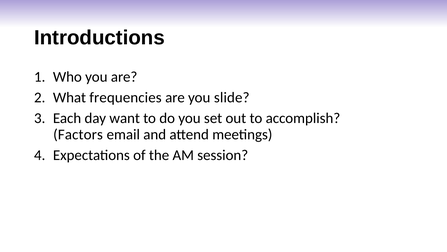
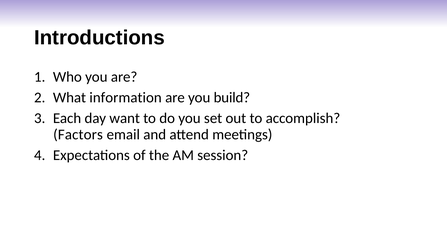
frequencies: frequencies -> information
slide: slide -> build
